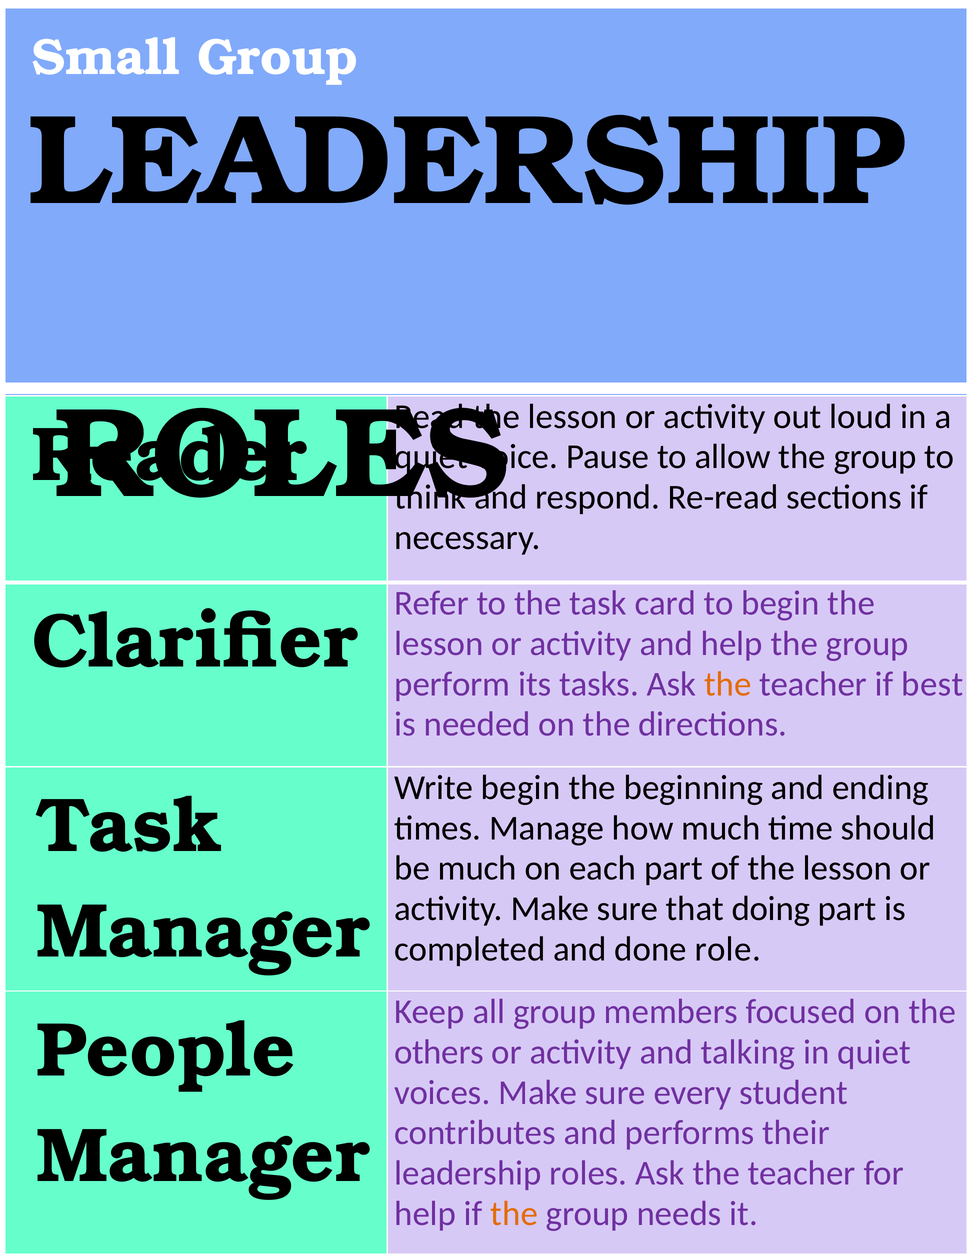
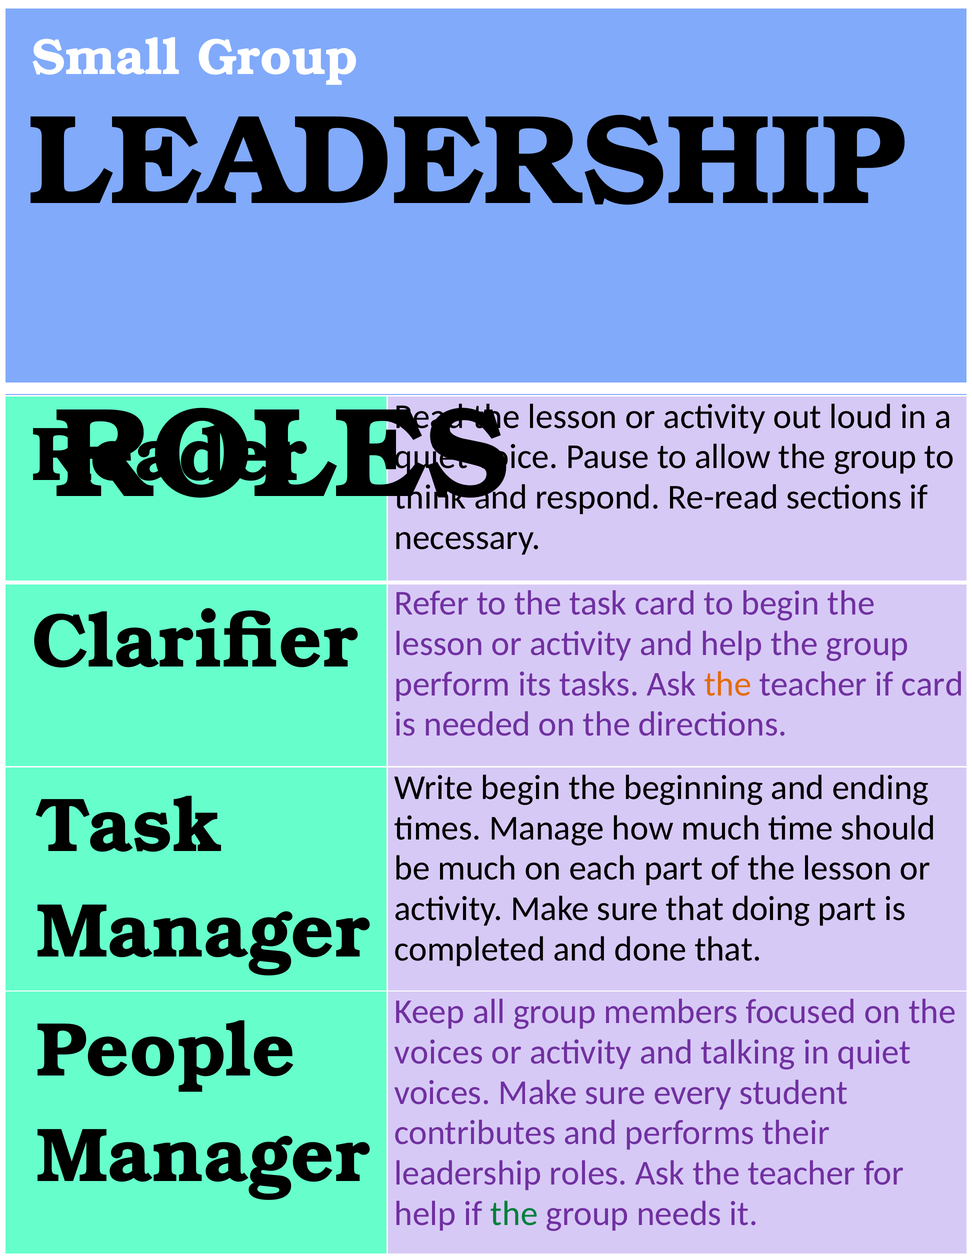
if best: best -> card
done role: role -> that
others at (439, 1052): others -> voices
the at (514, 1214) colour: orange -> green
